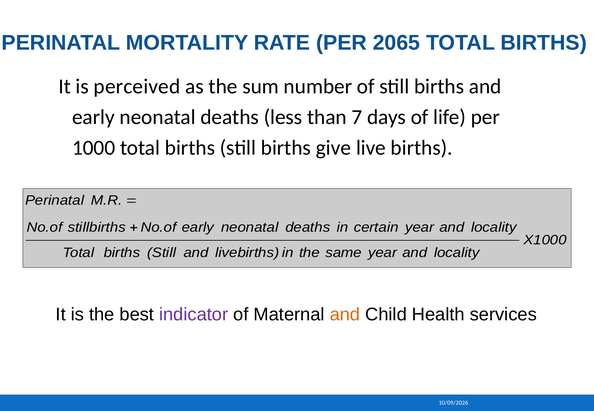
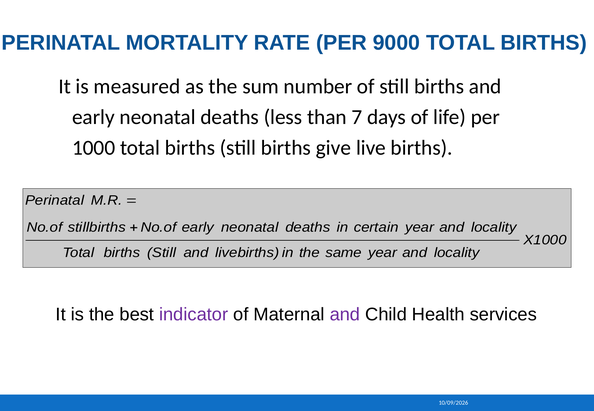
2065: 2065 -> 9000
perceived: perceived -> measured
and at (345, 315) colour: orange -> purple
